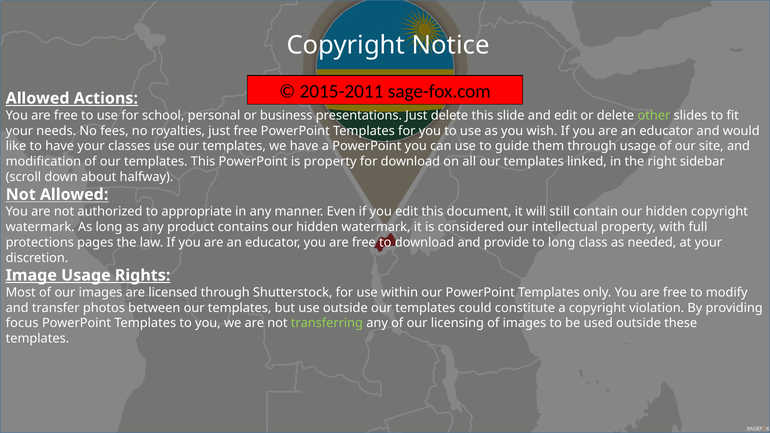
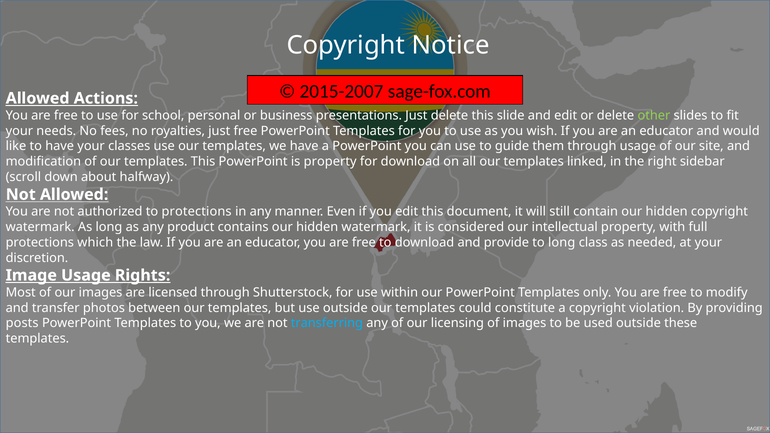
2015-2011: 2015-2011 -> 2015-2007
to appropriate: appropriate -> protections
pages: pages -> which
focus: focus -> posts
transferring colour: light green -> light blue
